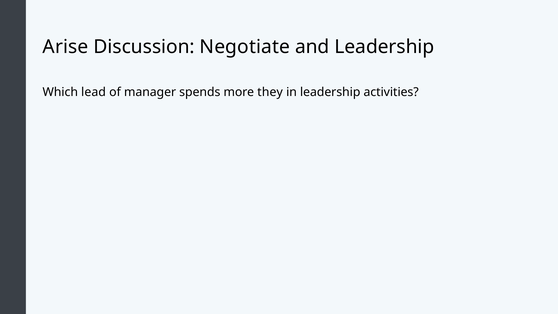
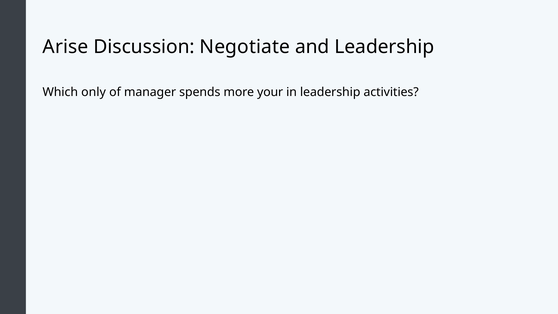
lead: lead -> only
they: they -> your
